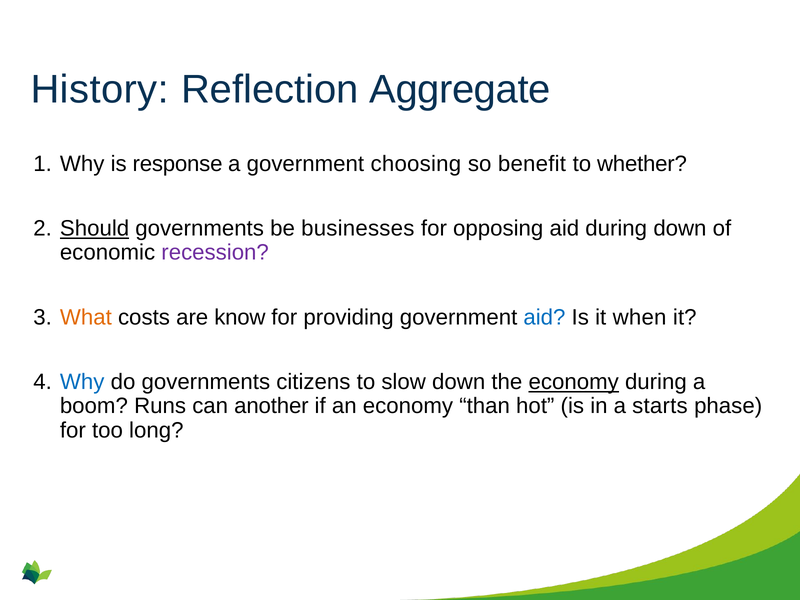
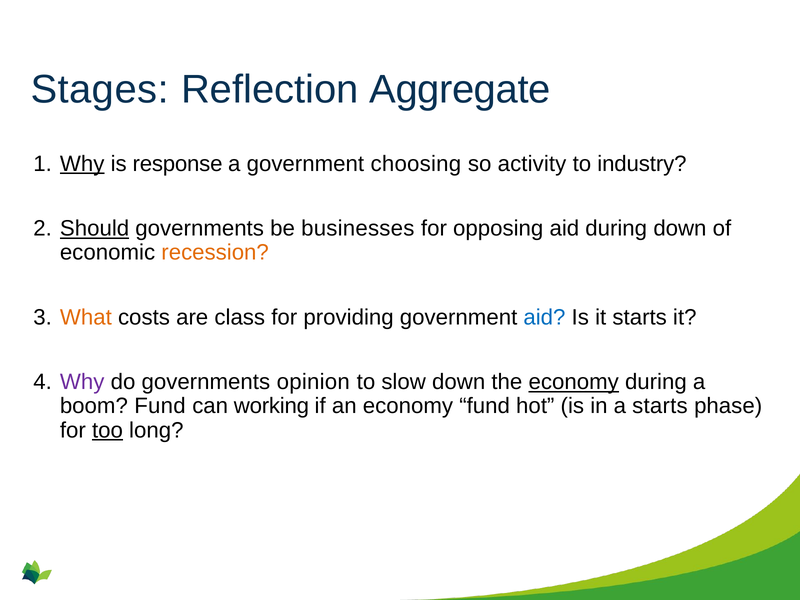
History: History -> Stages
Why at (82, 164) underline: none -> present
benefit: benefit -> activity
whether: whether -> industry
recession colour: purple -> orange
know: know -> class
it when: when -> starts
Why at (82, 382) colour: blue -> purple
citizens: citizens -> opinion
boom Runs: Runs -> Fund
another: another -> working
economy than: than -> fund
too underline: none -> present
